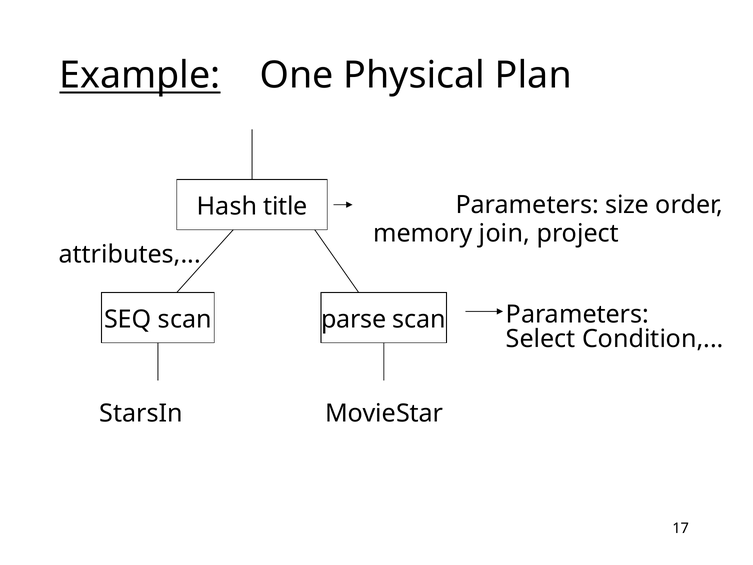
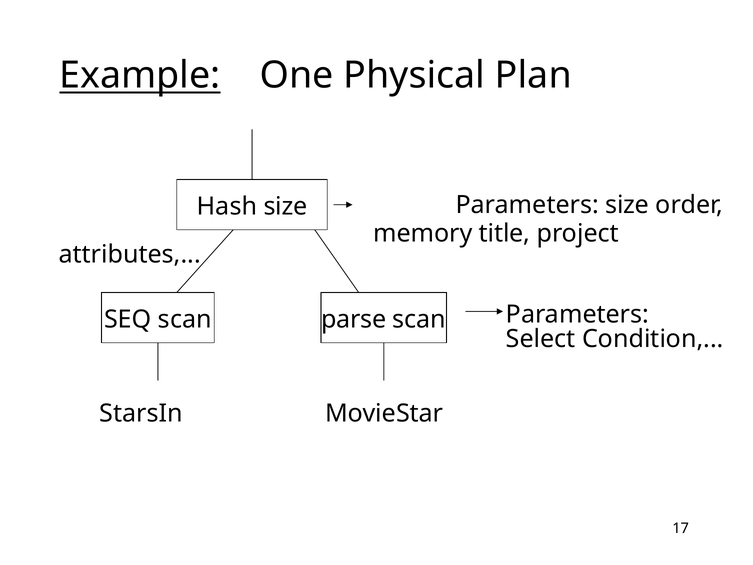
Hash title: title -> size
join: join -> title
